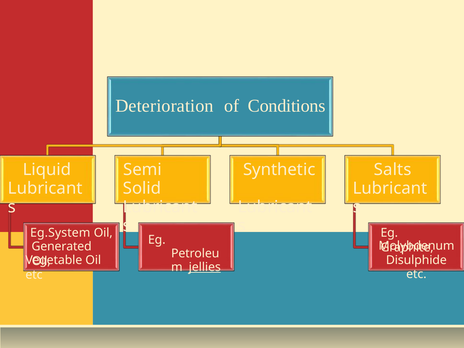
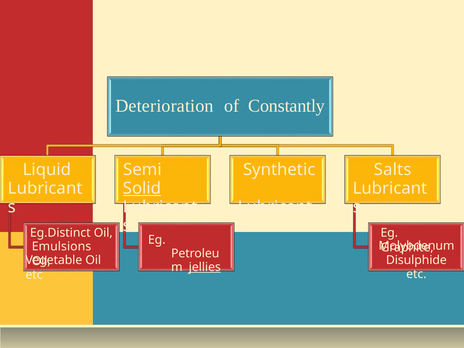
Conditions: Conditions -> Constantly
Solid underline: none -> present
Eg.System: Eg.System -> Eg.Distinct
Generated: Generated -> Emulsions
